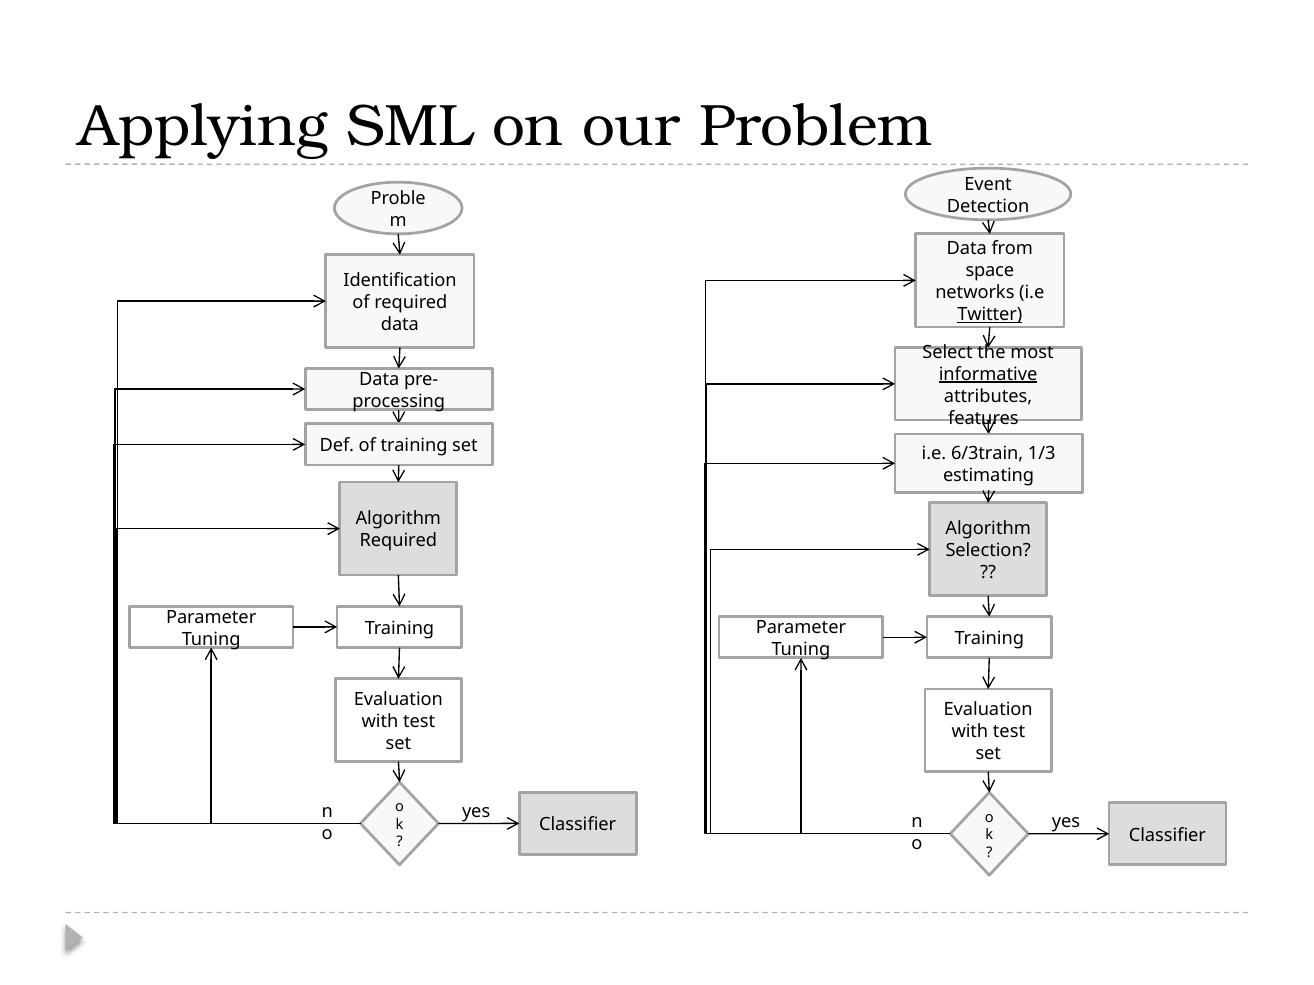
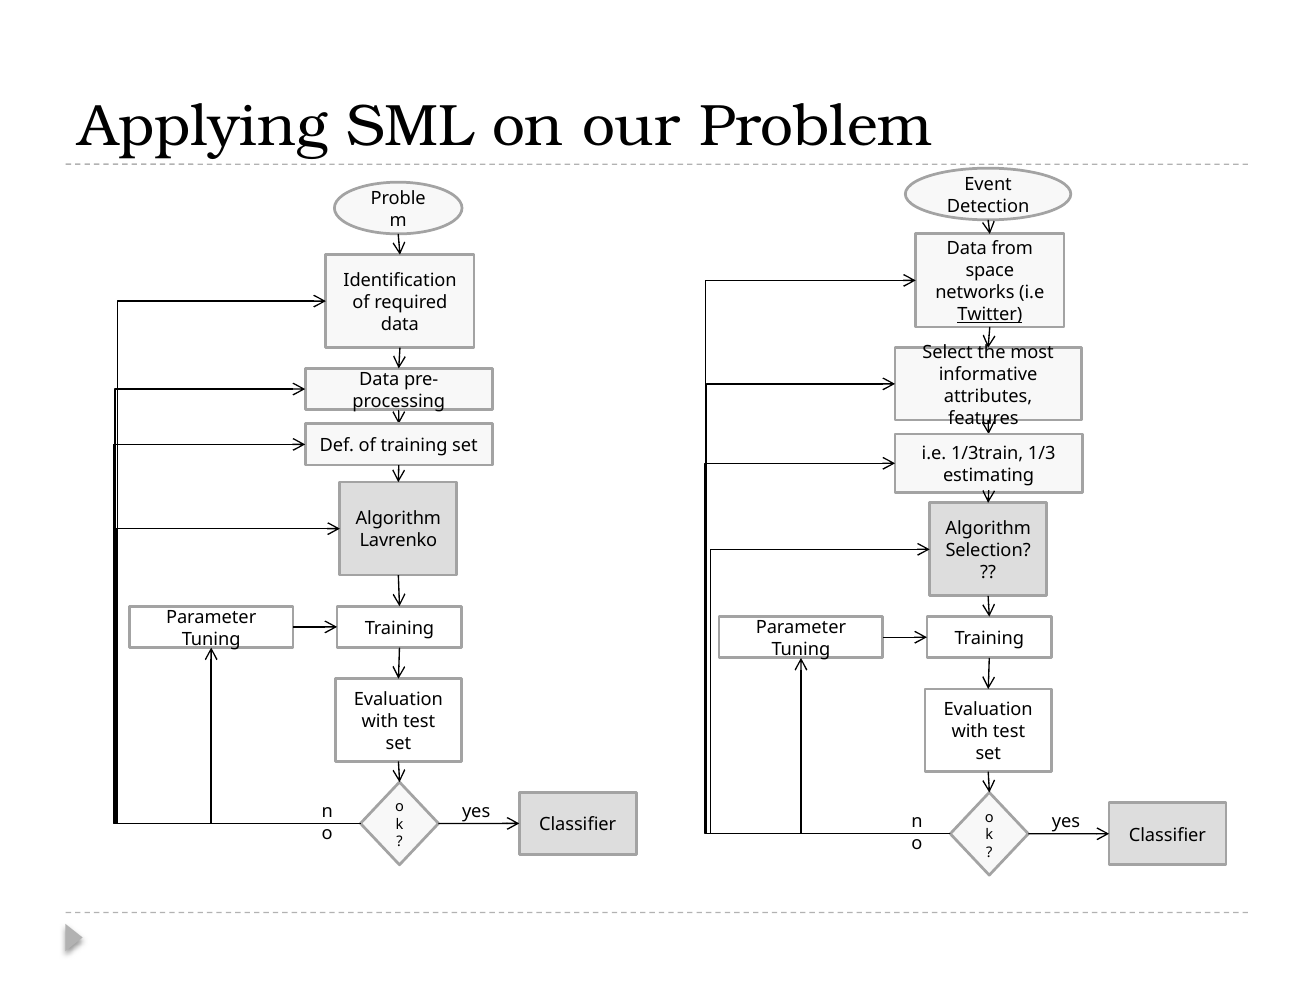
informative underline: present -> none
6/3train: 6/3train -> 1/3train
Required at (398, 541): Required -> Lavrenko
